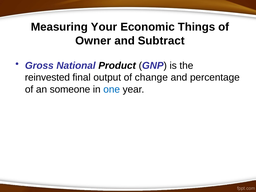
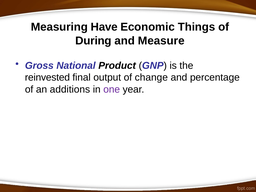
Your: Your -> Have
Owner: Owner -> During
Subtract: Subtract -> Measure
someone: someone -> additions
one colour: blue -> purple
